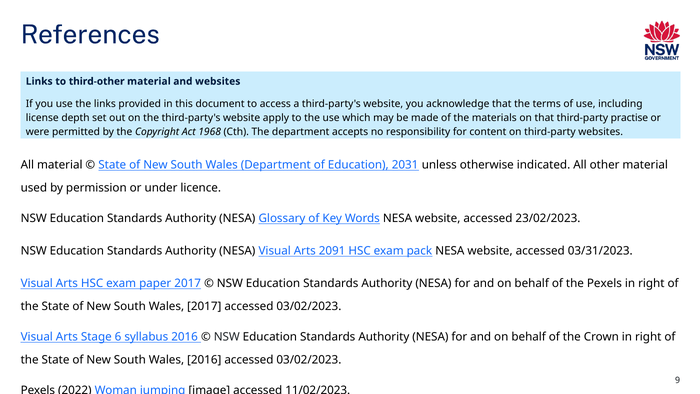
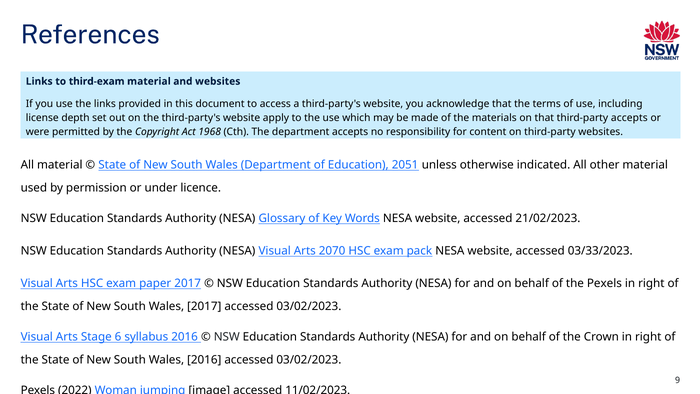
third-other: third-other -> third-exam
third-party practise: practise -> accepts
2031: 2031 -> 2051
23/02/2023: 23/02/2023 -> 21/02/2023
2091: 2091 -> 2070
03/31/2023: 03/31/2023 -> 03/33/2023
